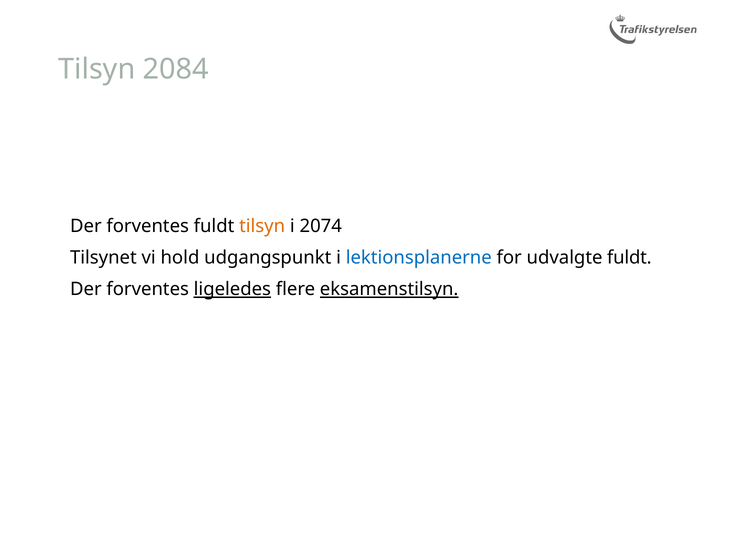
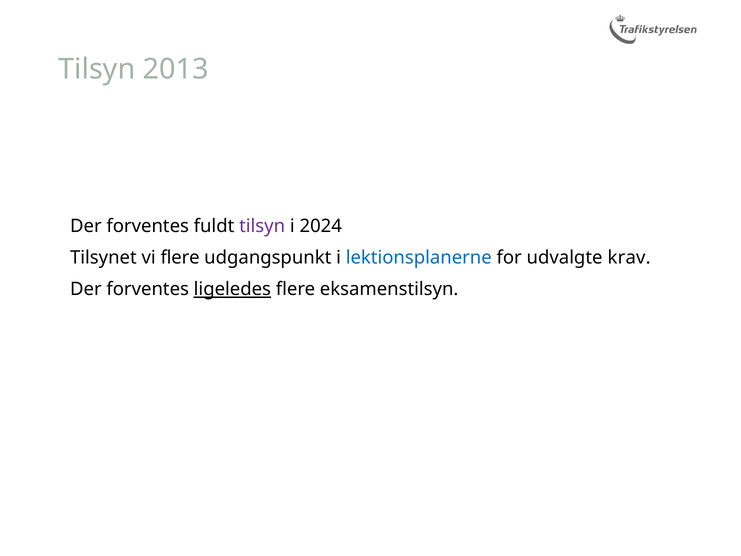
2084: 2084 -> 2013
tilsyn at (262, 226) colour: orange -> purple
2074: 2074 -> 2024
vi hold: hold -> flere
udvalgte fuldt: fuldt -> krav
eksamenstilsyn underline: present -> none
